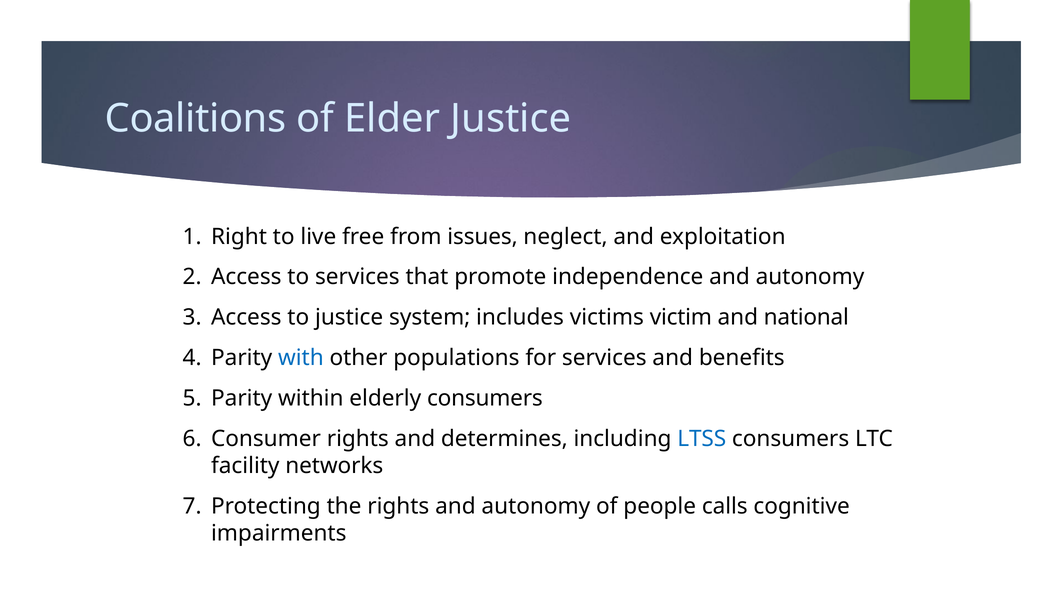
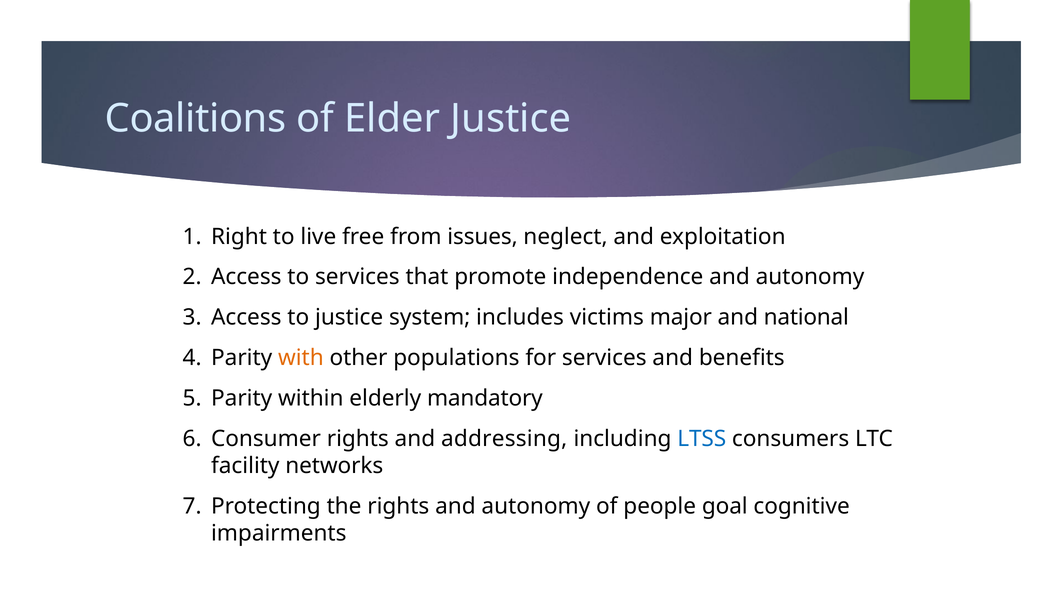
victim: victim -> major
with colour: blue -> orange
elderly consumers: consumers -> mandatory
determines: determines -> addressing
calls: calls -> goal
